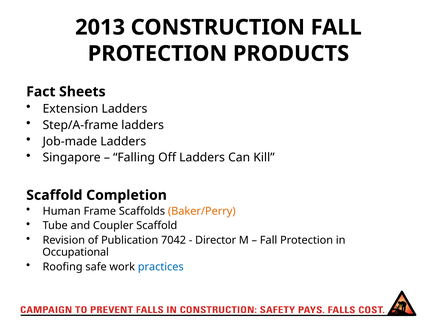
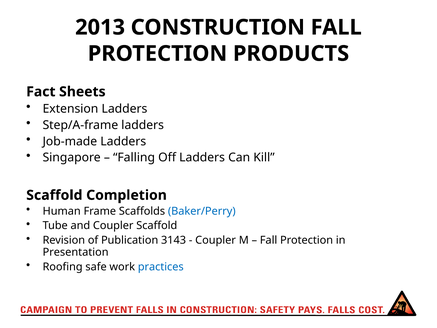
Baker/Perry colour: orange -> blue
7042: 7042 -> 3143
Director at (216, 240): Director -> Coupler
Occupational: Occupational -> Presentation
